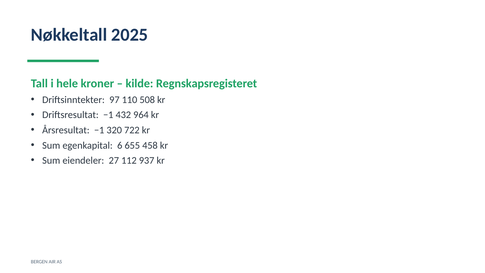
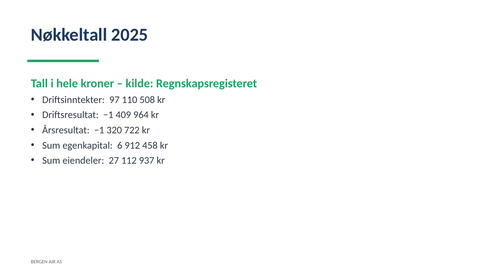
432: 432 -> 409
655: 655 -> 912
